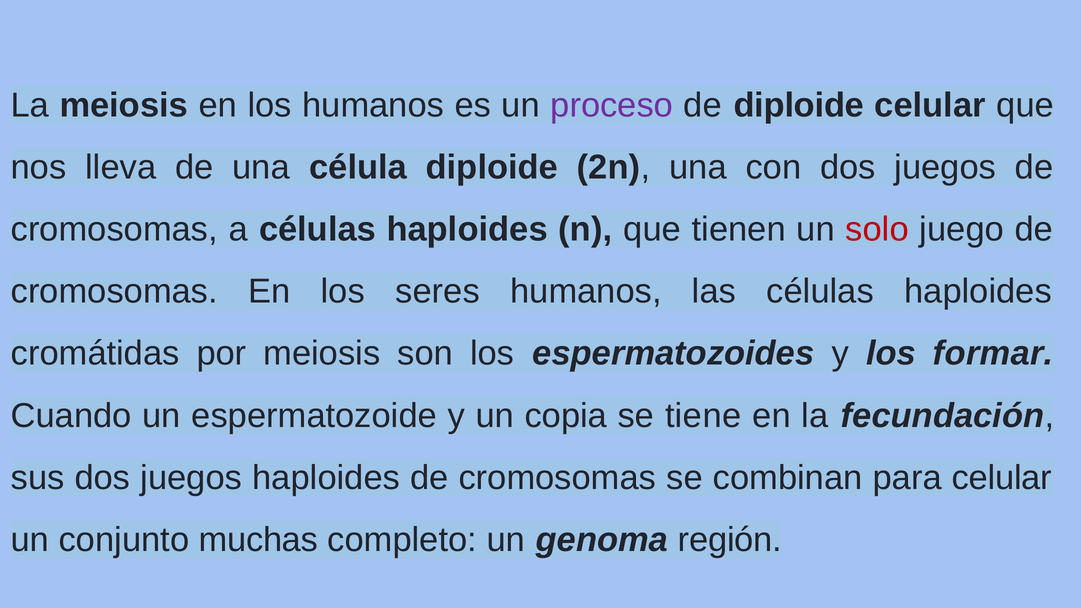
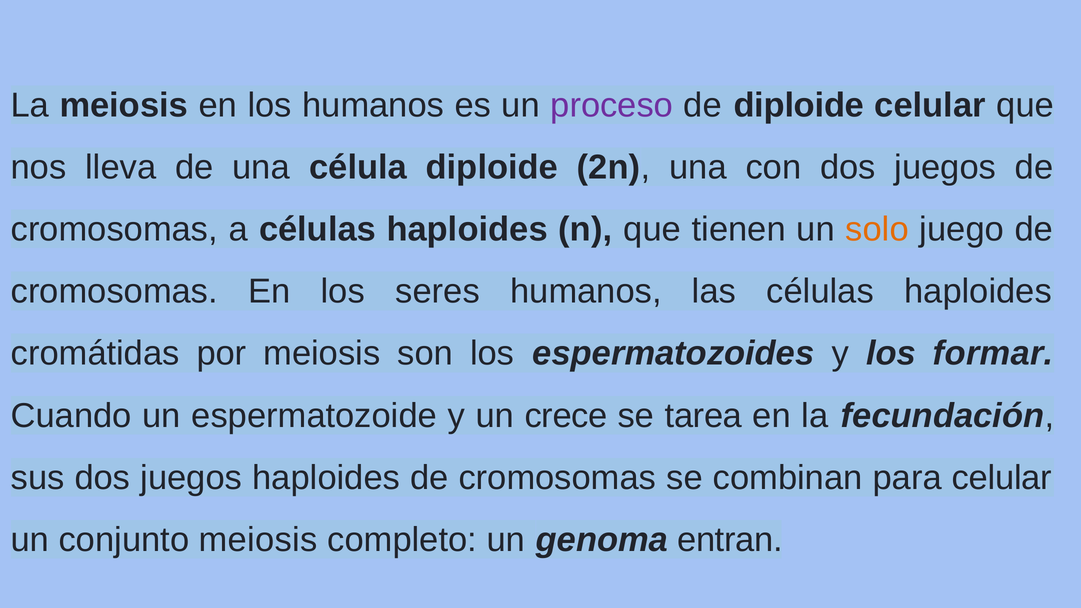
solo colour: red -> orange
copia: copia -> crece
tiene: tiene -> tarea
conjunto muchas: muchas -> meiosis
región: región -> entran
